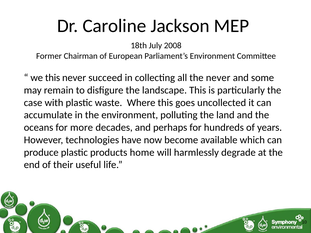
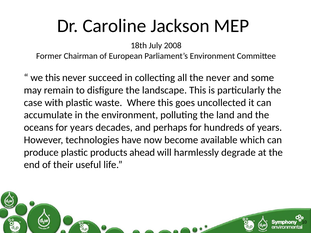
for more: more -> years
home: home -> ahead
